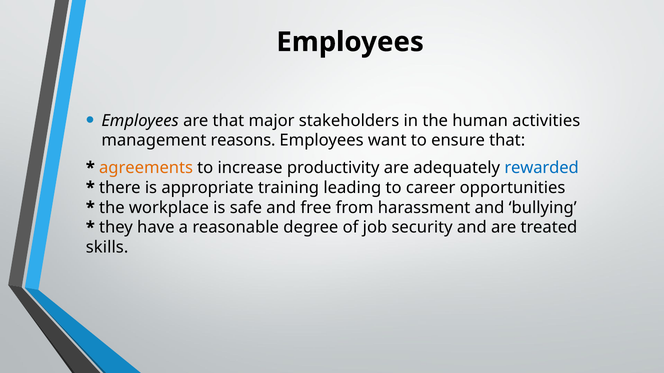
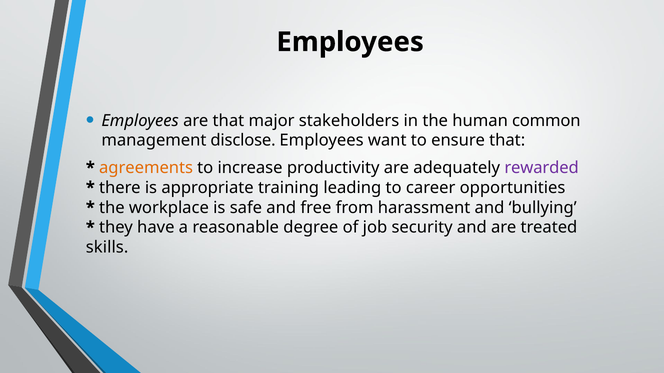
activities: activities -> common
reasons: reasons -> disclose
rewarded colour: blue -> purple
